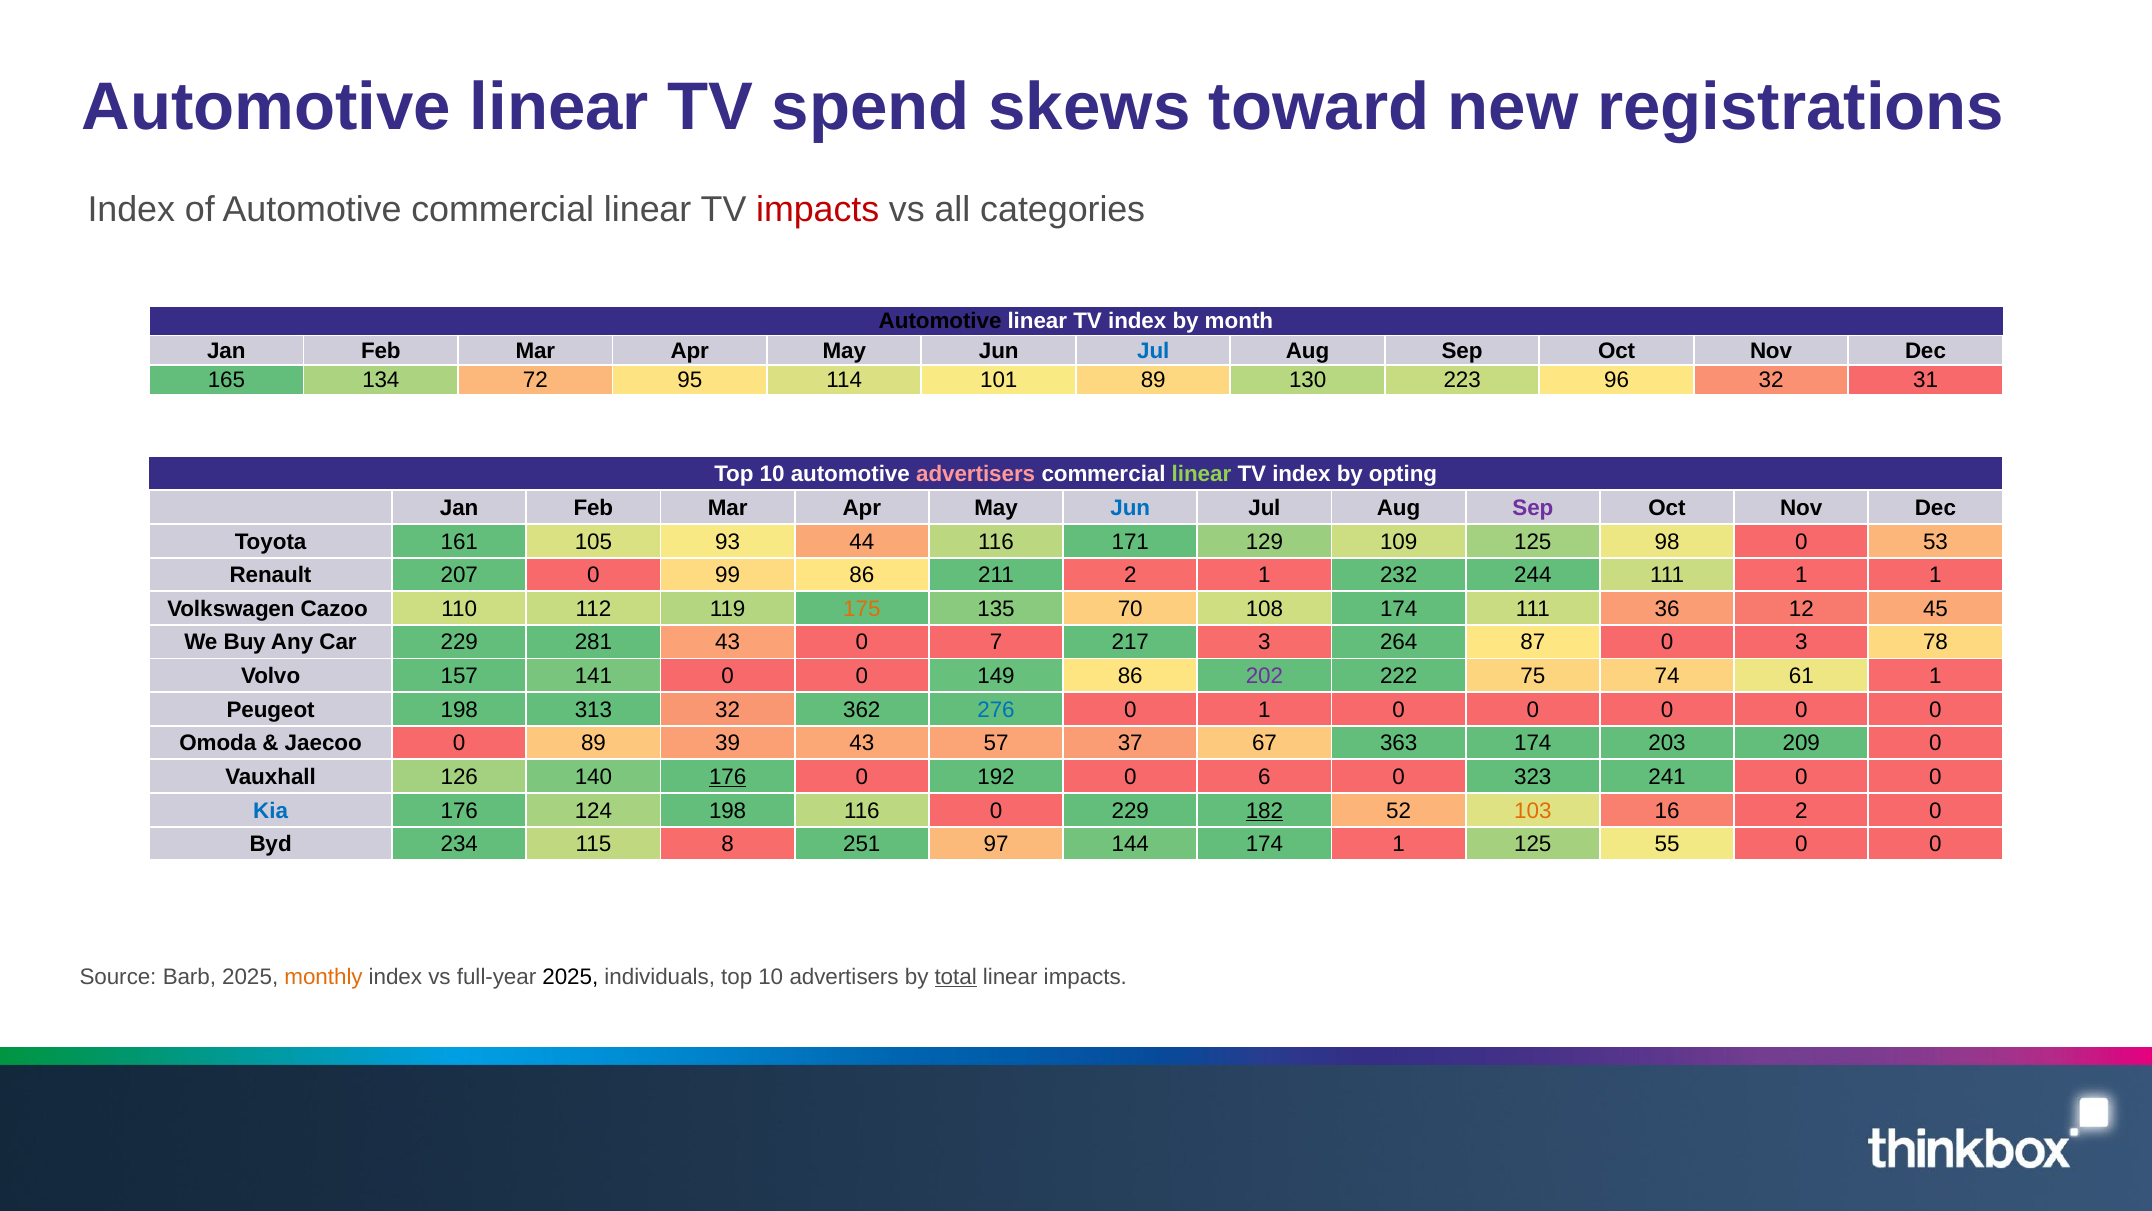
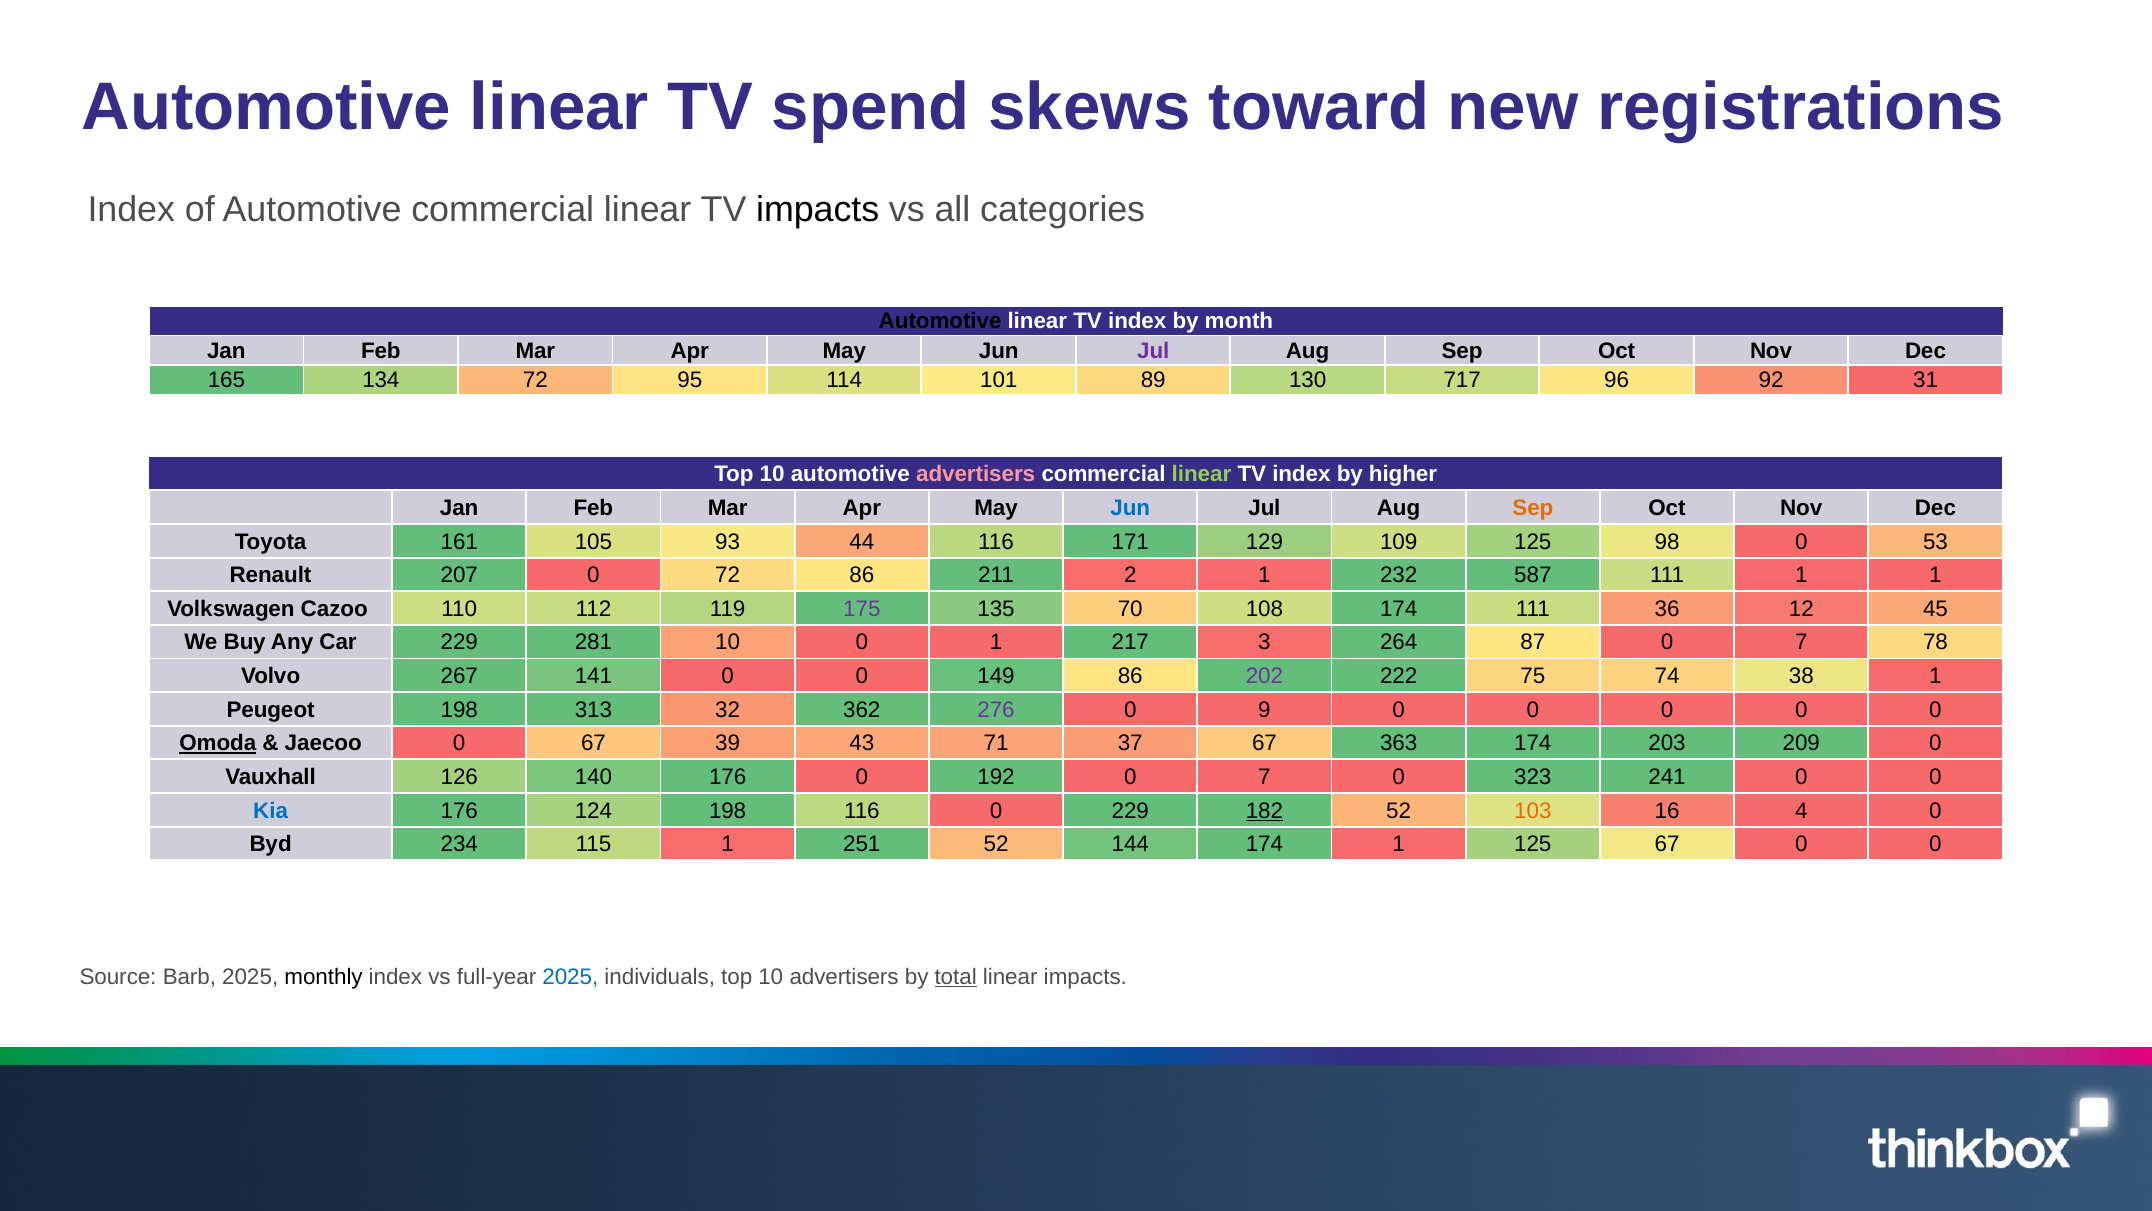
impacts at (818, 210) colour: red -> black
Jul at (1153, 351) colour: blue -> purple
223: 223 -> 717
96 32: 32 -> 92
opting: opting -> higher
Sep at (1533, 508) colour: purple -> orange
0 99: 99 -> 72
244: 244 -> 587
175 colour: orange -> purple
281 43: 43 -> 10
0 7: 7 -> 1
87 0 3: 3 -> 7
157: 157 -> 267
61: 61 -> 38
276 colour: blue -> purple
0 1: 1 -> 9
Omoda underline: none -> present
0 89: 89 -> 67
57: 57 -> 71
176 at (728, 777) underline: present -> none
192 0 6: 6 -> 7
16 2: 2 -> 4
115 8: 8 -> 1
251 97: 97 -> 52
125 55: 55 -> 67
monthly colour: orange -> black
2025 at (570, 976) colour: black -> blue
